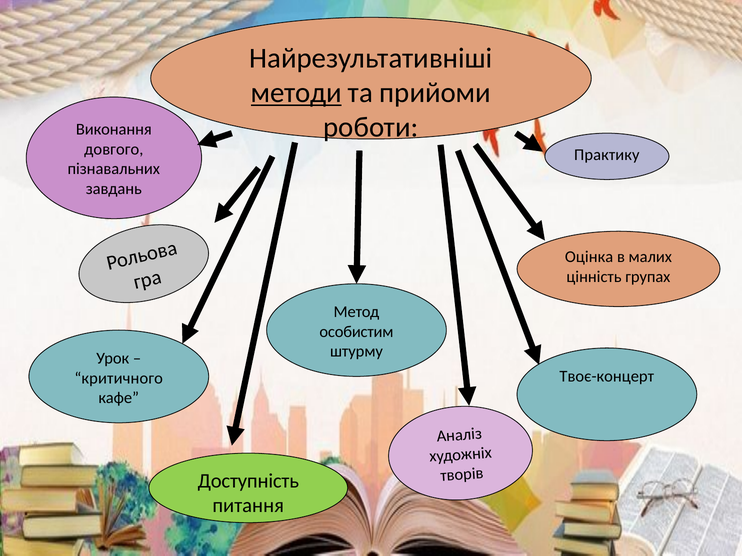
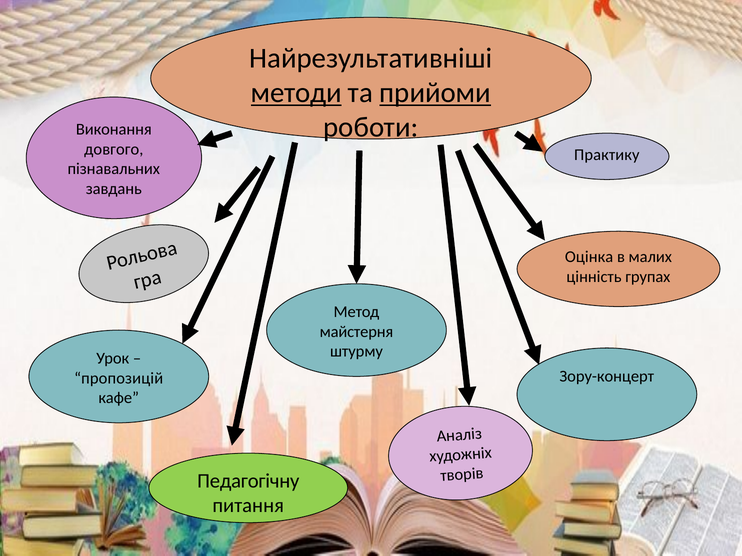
прийоми underline: none -> present
особистим: особистим -> майстерня
Твоє-концерт: Твоє-концерт -> Зору-концерт
критичного: критичного -> пропозицій
Доступність: Доступність -> Педагогічну
